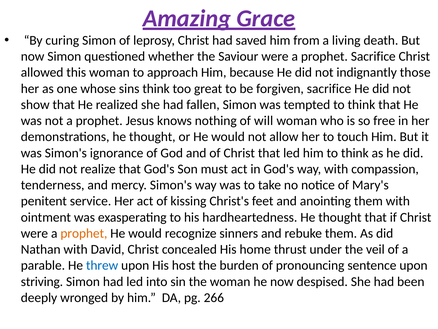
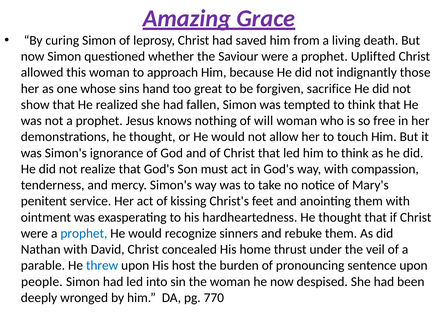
prophet Sacrifice: Sacrifice -> Uplifted
sins think: think -> hand
prophet at (84, 233) colour: orange -> blue
striving: striving -> people
266: 266 -> 770
